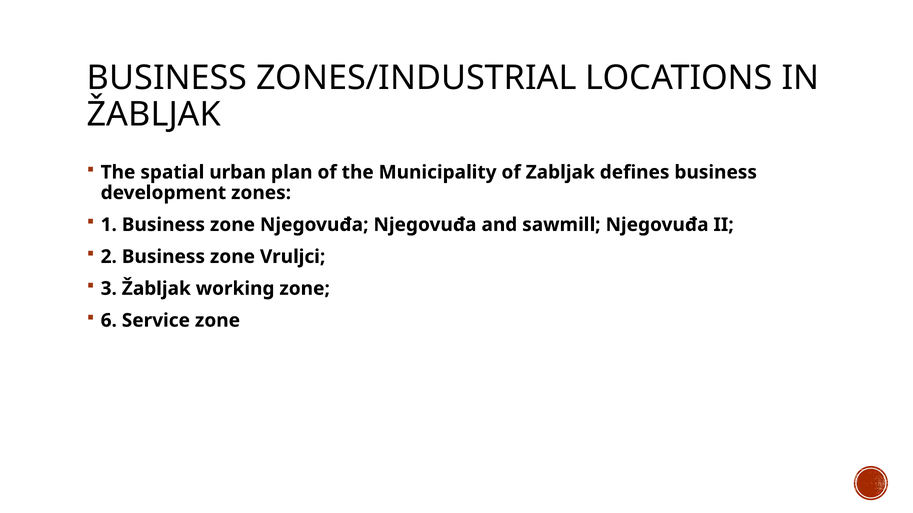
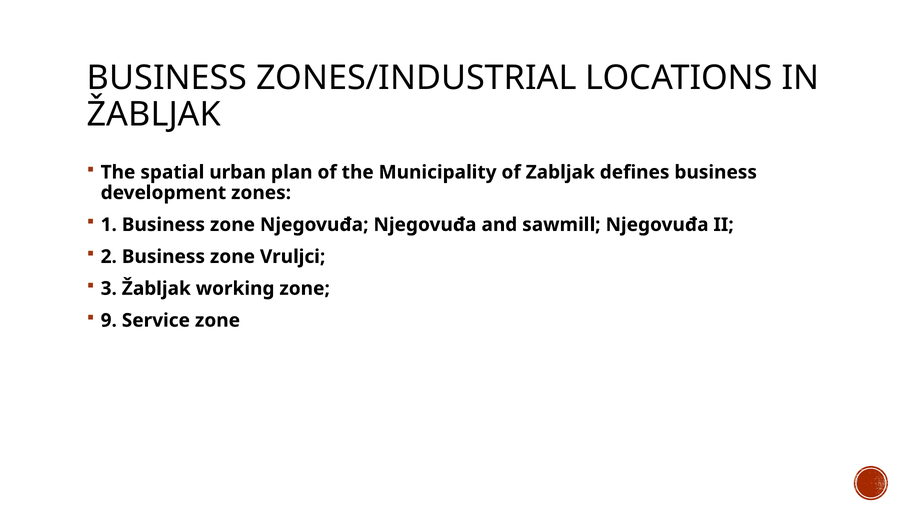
6: 6 -> 9
